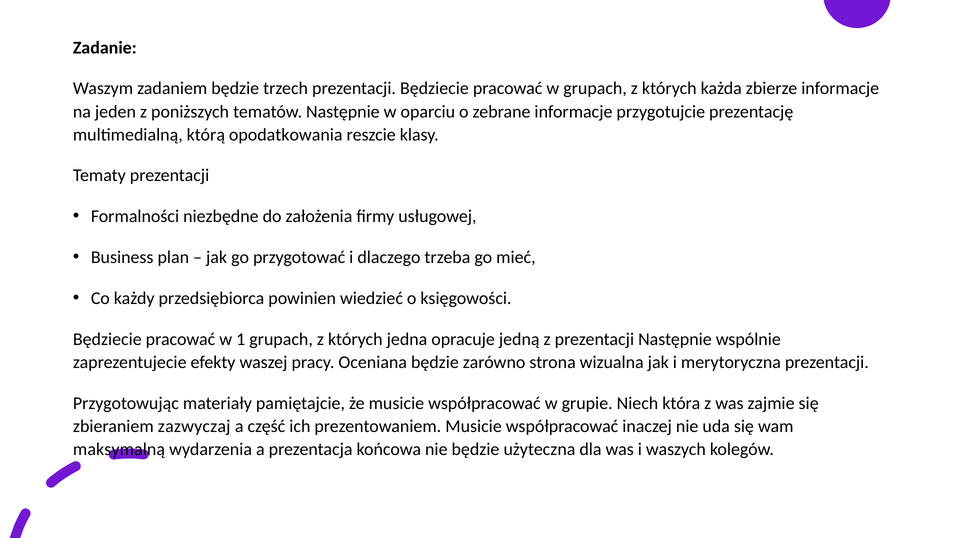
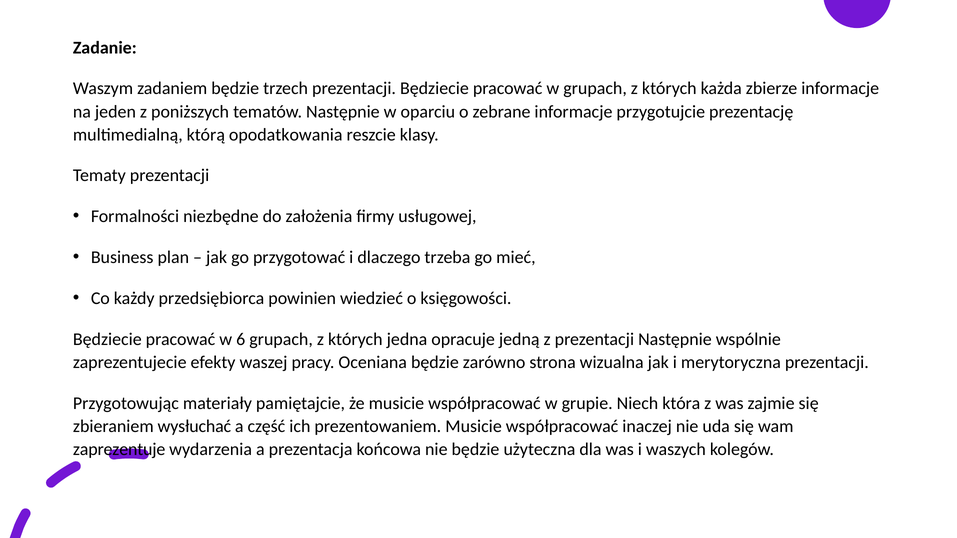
1: 1 -> 6
zazwyczaj: zazwyczaj -> wysłuchać
maksymalną: maksymalną -> zaprezentuje
